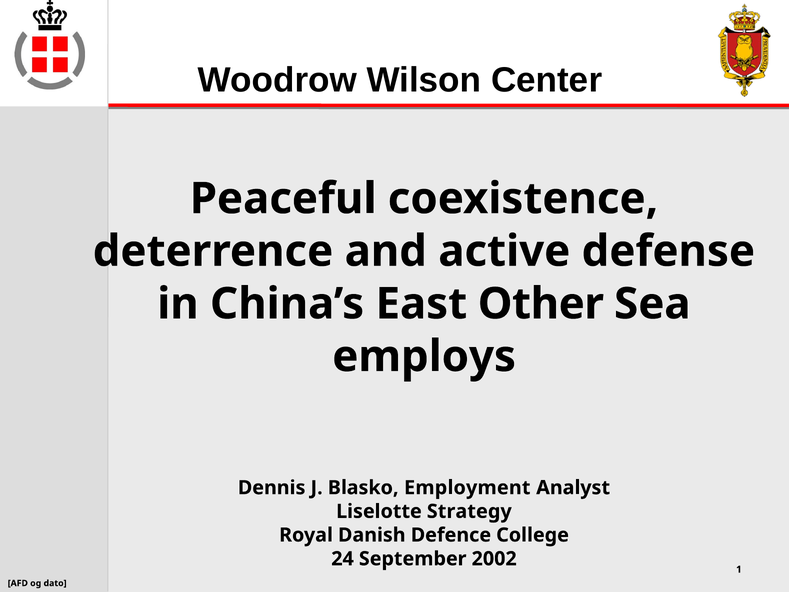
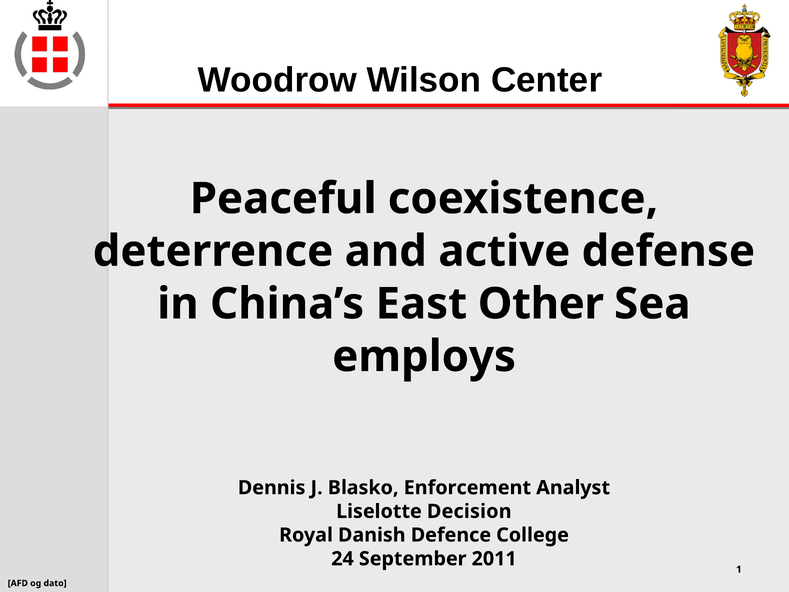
Employment: Employment -> Enforcement
Strategy: Strategy -> Decision
2002: 2002 -> 2011
